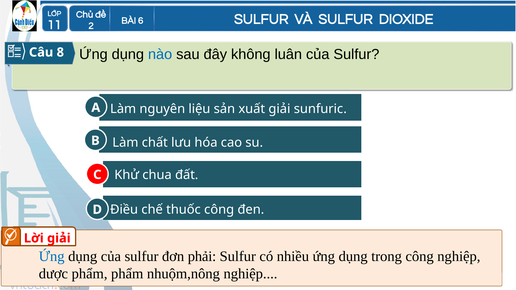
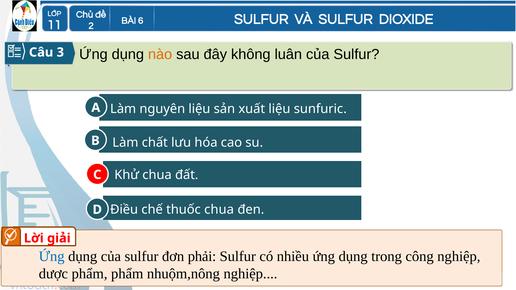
8: 8 -> 3
nào colour: blue -> orange
xuất giải: giải -> liệu
thuốc công: công -> chua
